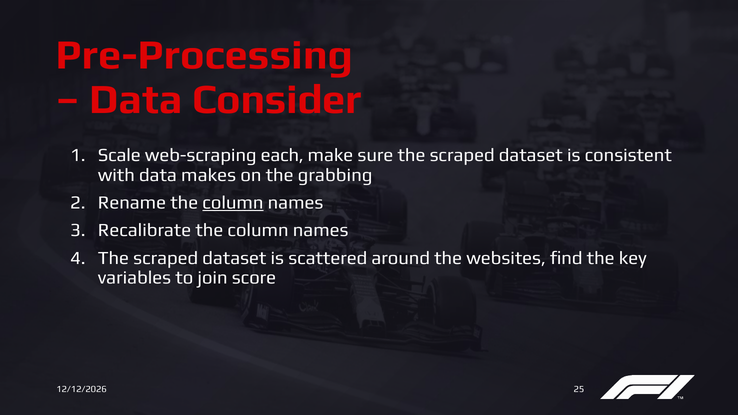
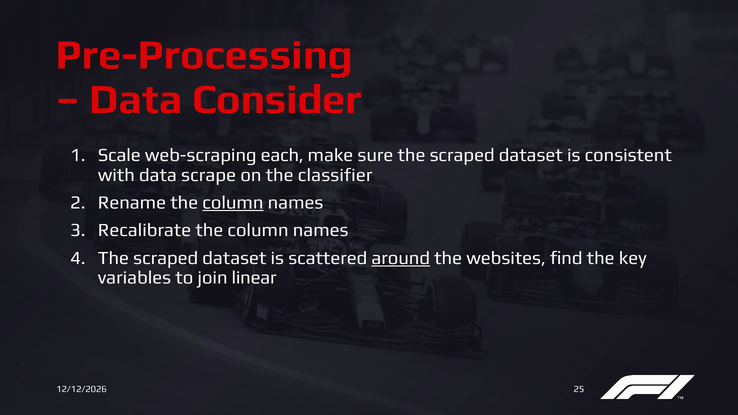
makes: makes -> scrape
grabbing: grabbing -> classifier
around underline: none -> present
score: score -> linear
